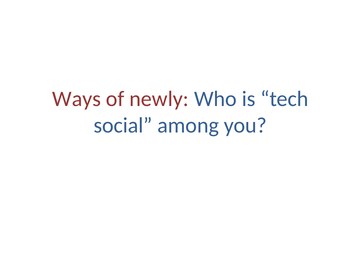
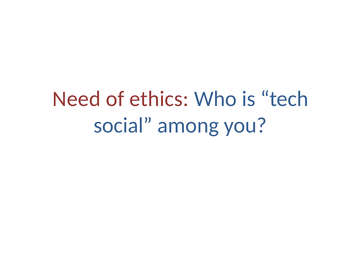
Ways: Ways -> Need
newly: newly -> ethics
